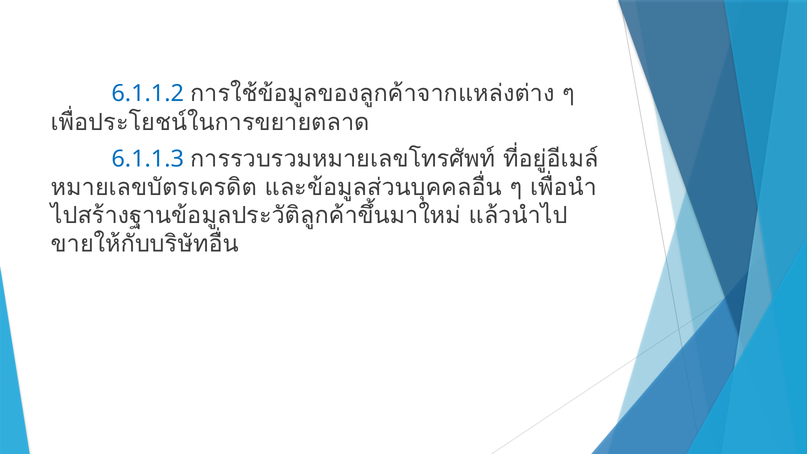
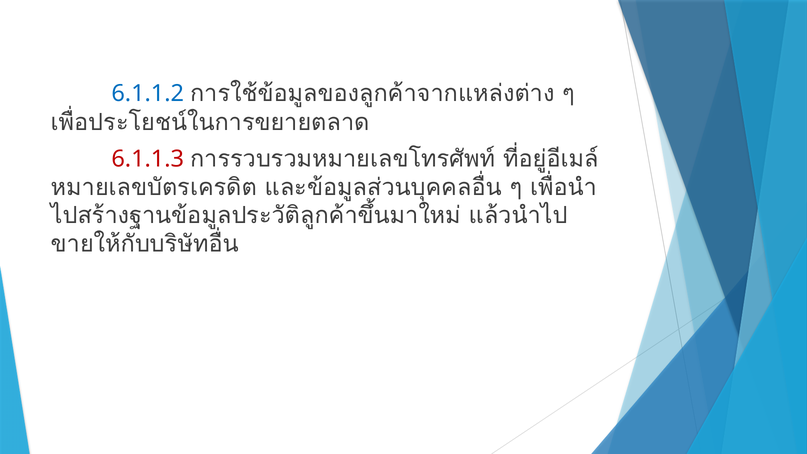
6.1.1.3 colour: blue -> red
